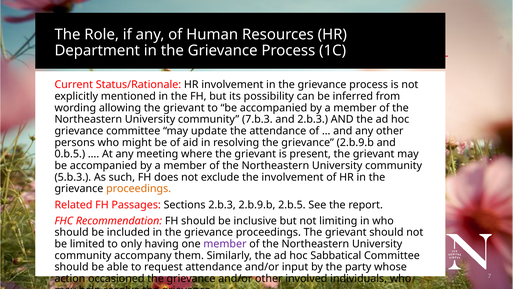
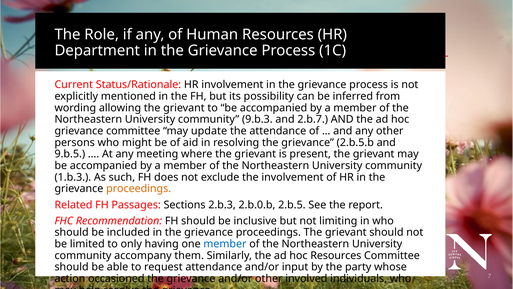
7.b.3: 7.b.3 -> 9.b.3
and 2.b.3: 2.b.3 -> 2.b.7
grievance 2.b.9.b: 2.b.9.b -> 2.b.5.b
0.b.5: 0.b.5 -> 9.b.5
5.b.3: 5.b.3 -> 1.b.3
2.b.3 2.b.9.b: 2.b.9.b -> 2.b.0.b
member at (225, 244) colour: purple -> blue
hoc Sabbatical: Sabbatical -> Resources
